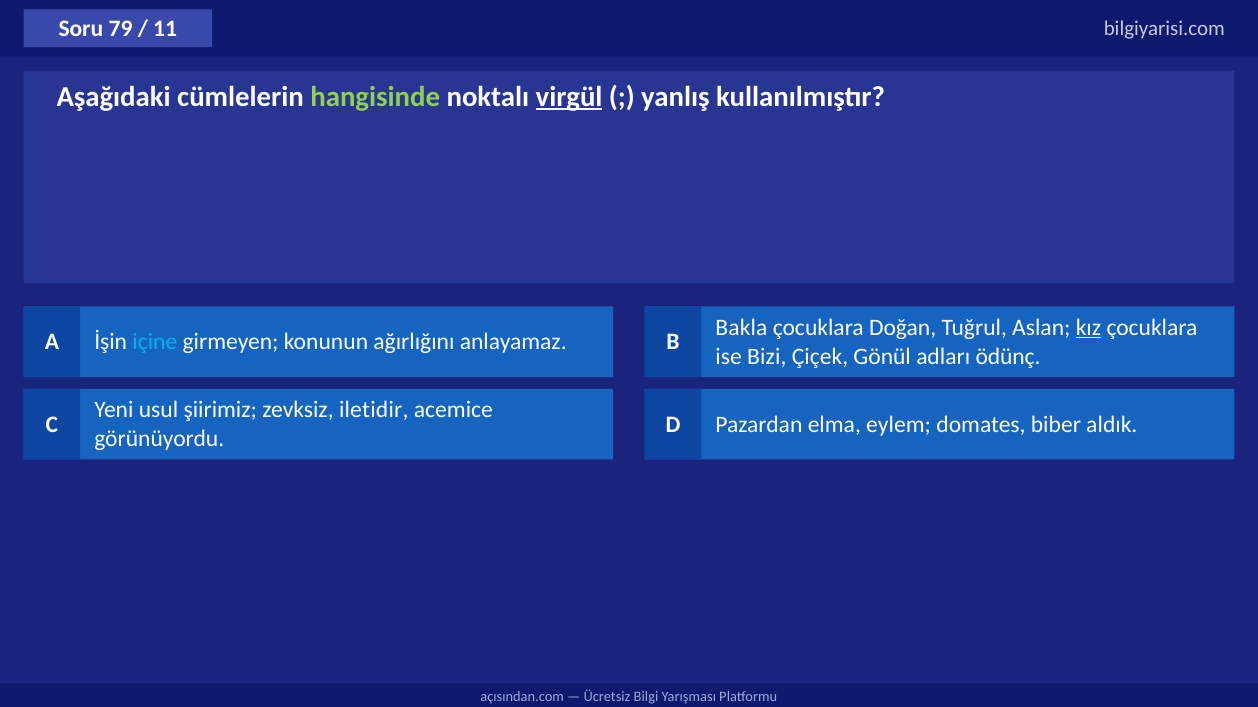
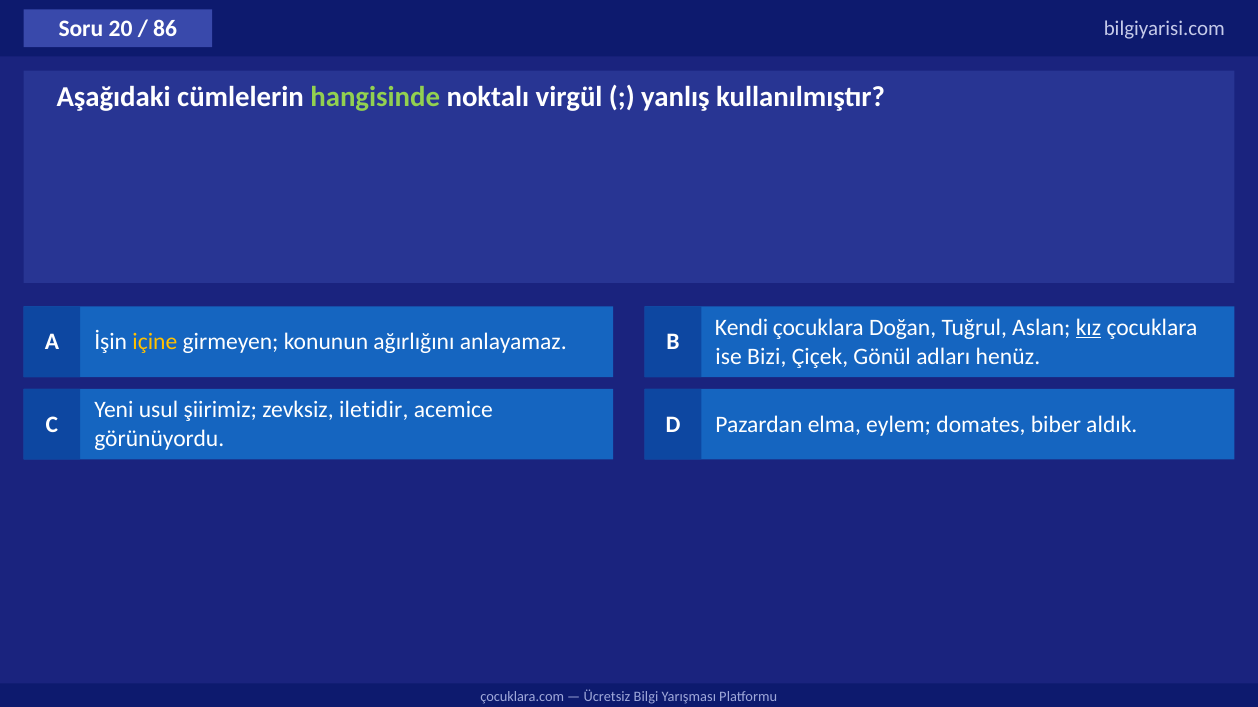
79: 79 -> 20
11: 11 -> 86
virgül underline: present -> none
Bakla: Bakla -> Kendi
içine colour: light blue -> yellow
ödünç: ödünç -> henüz
açısından.com: açısından.com -> çocuklara.com
